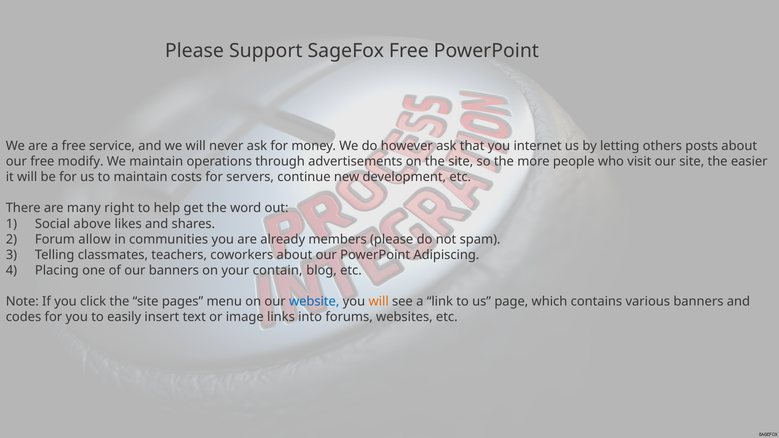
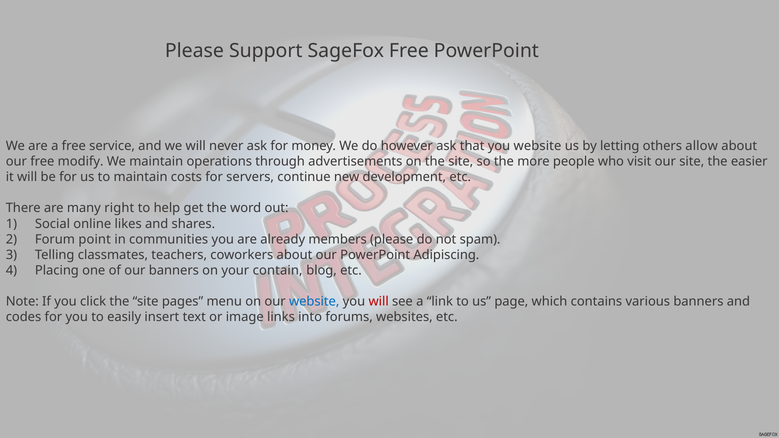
you internet: internet -> website
posts: posts -> allow
above: above -> online
allow: allow -> point
will at (379, 302) colour: orange -> red
